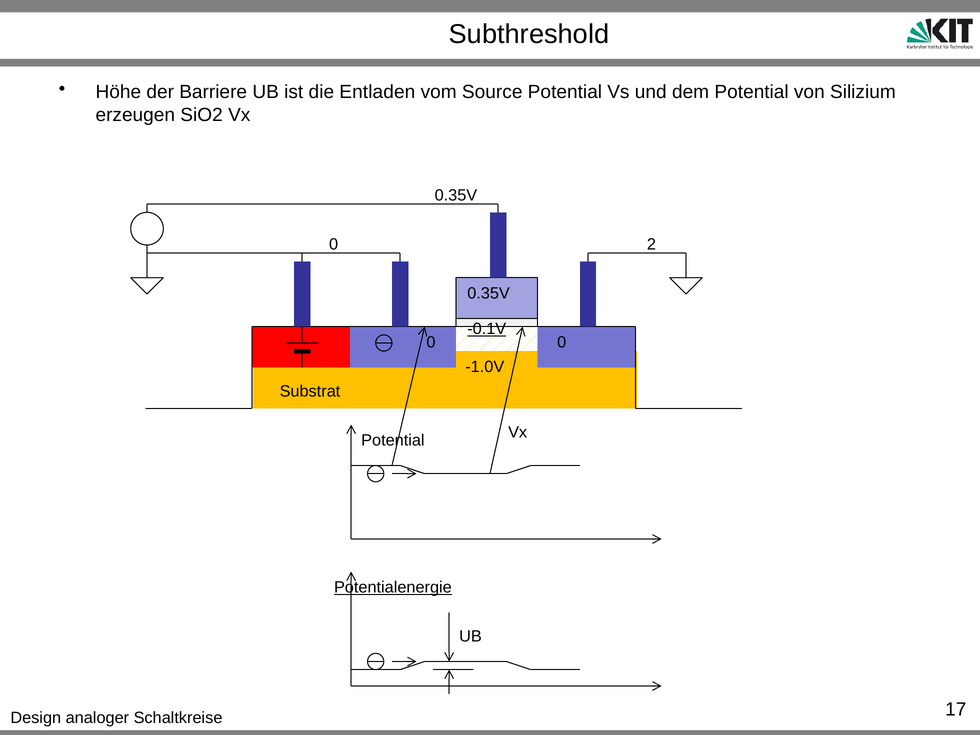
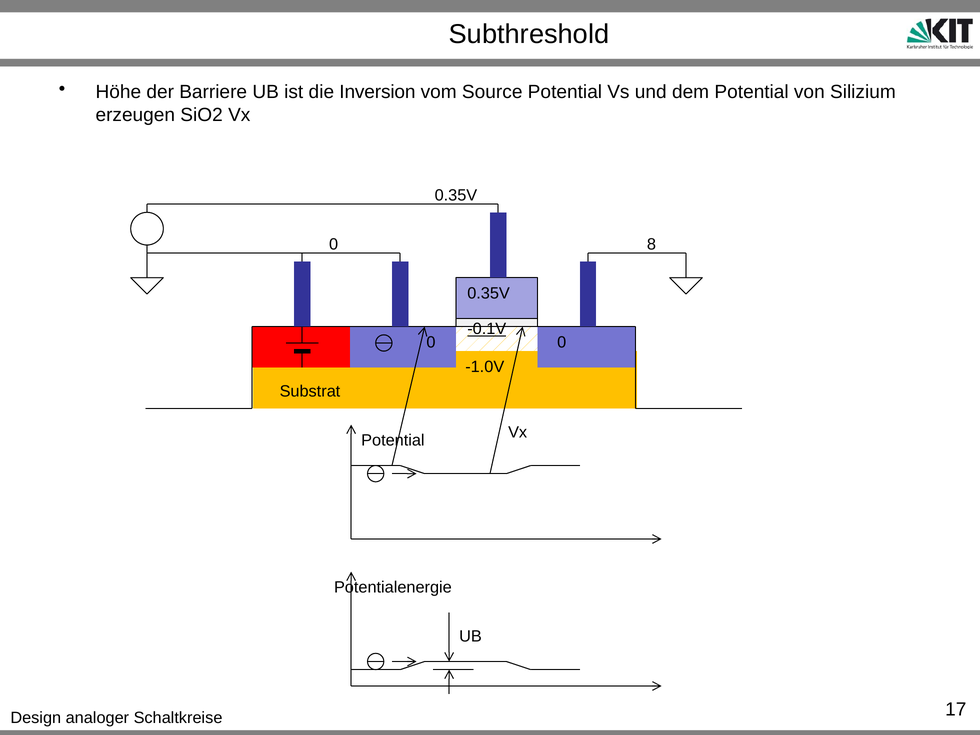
Entladen: Entladen -> Inversion
2: 2 -> 8
Potentialenergie underline: present -> none
